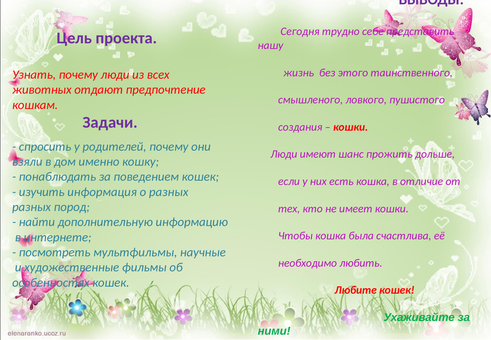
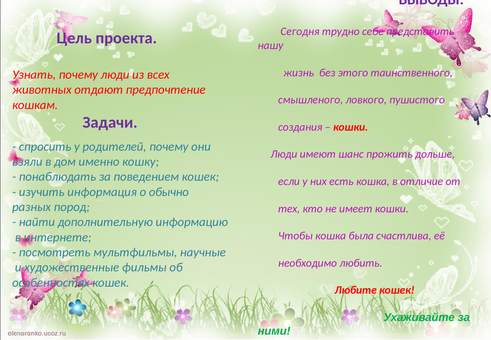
о разных: разных -> обычно
